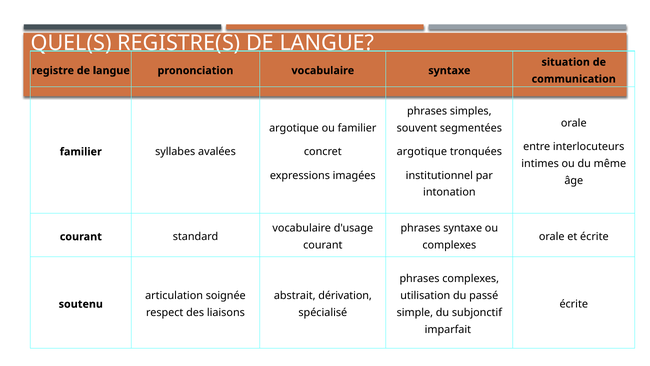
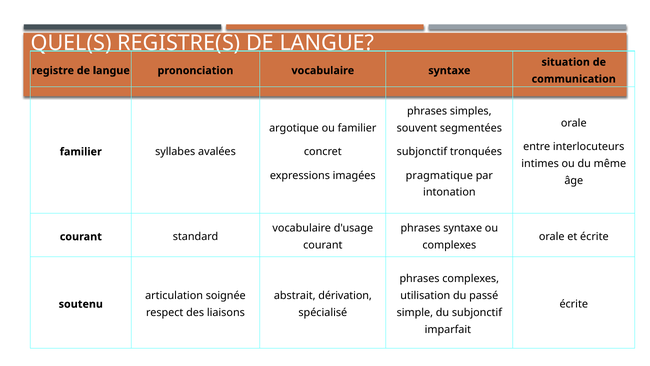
argotique at (422, 152): argotique -> subjonctif
institutionnel: institutionnel -> pragmatique
